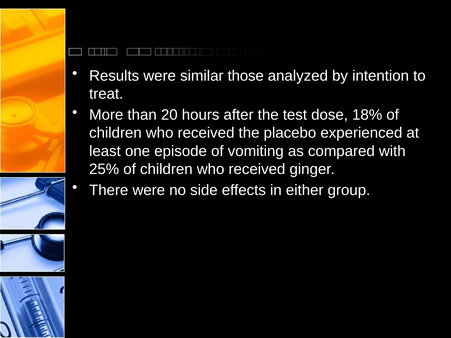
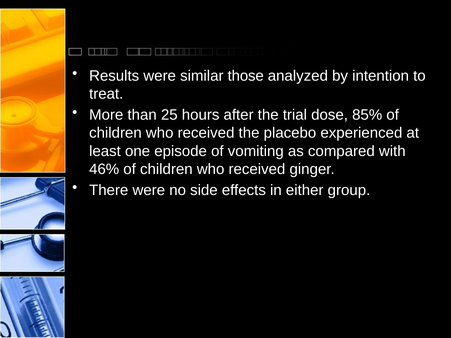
20: 20 -> 25
test: test -> trial
18%: 18% -> 85%
25%: 25% -> 46%
